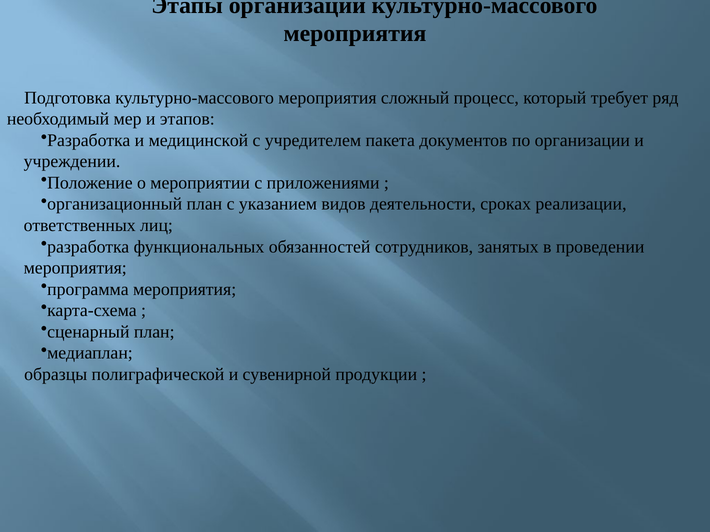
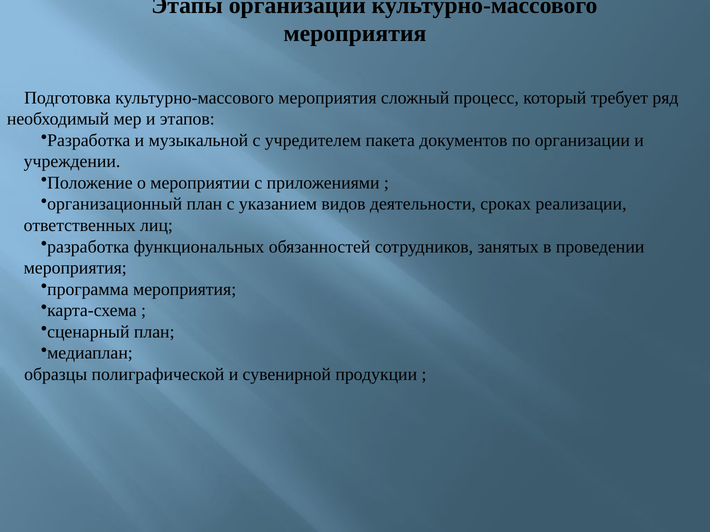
медицинской: медицинской -> музыкальной
